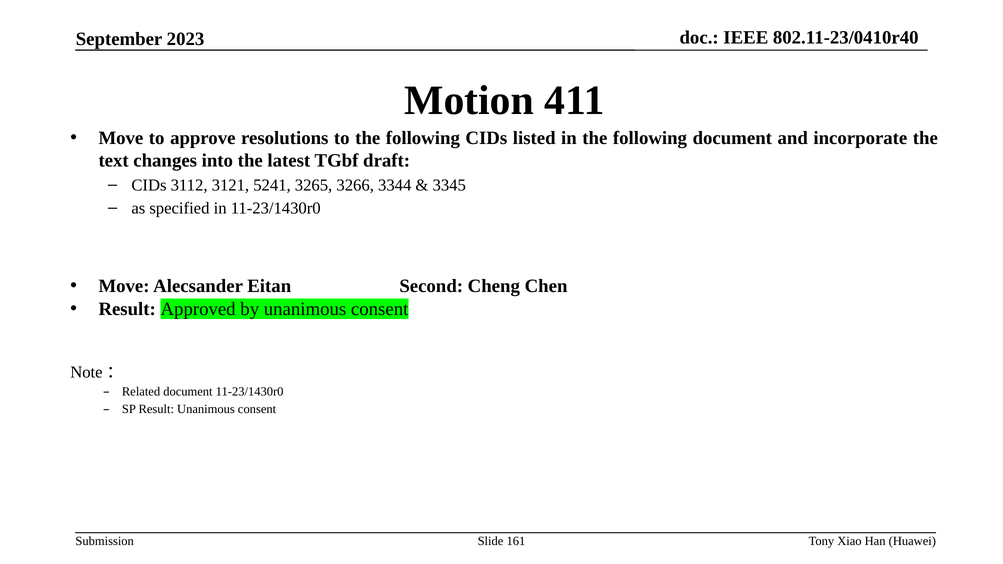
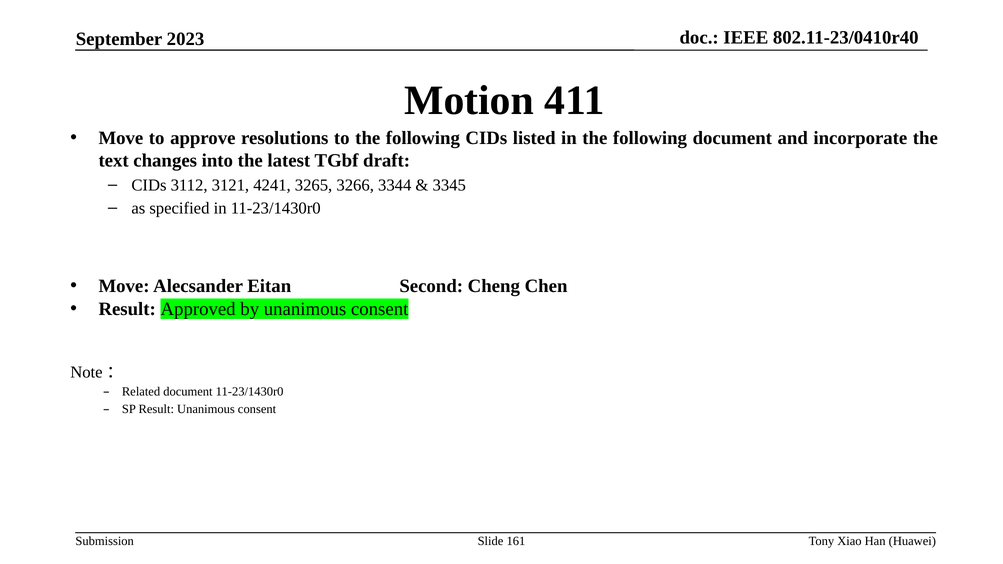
5241: 5241 -> 4241
